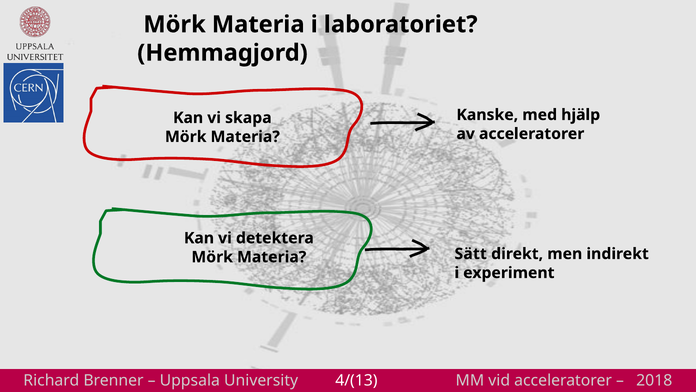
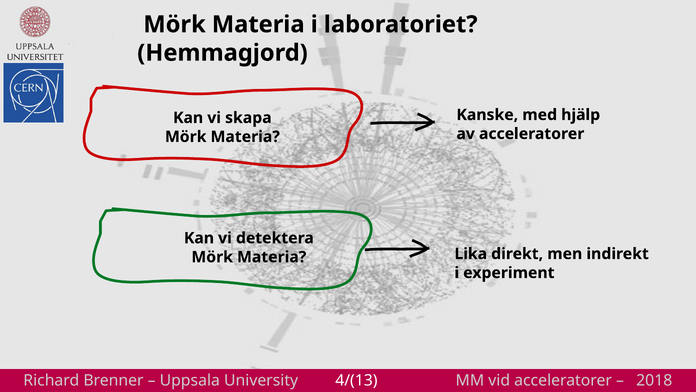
Sätt: Sätt -> Lika
